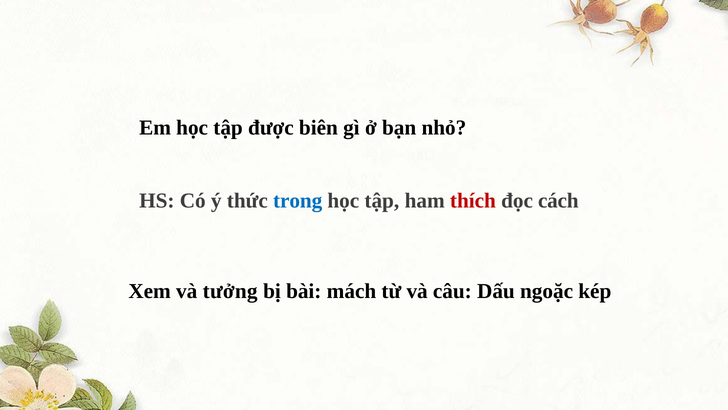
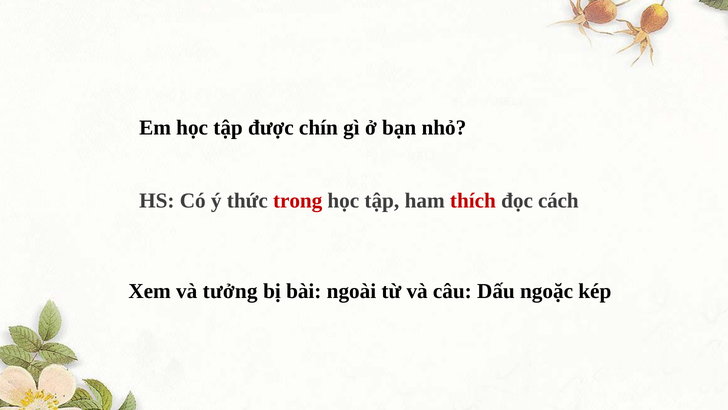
biên: biên -> chín
trong colour: blue -> red
mách: mách -> ngoài
